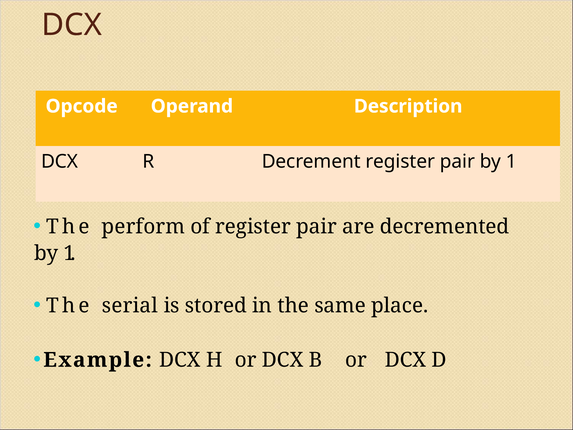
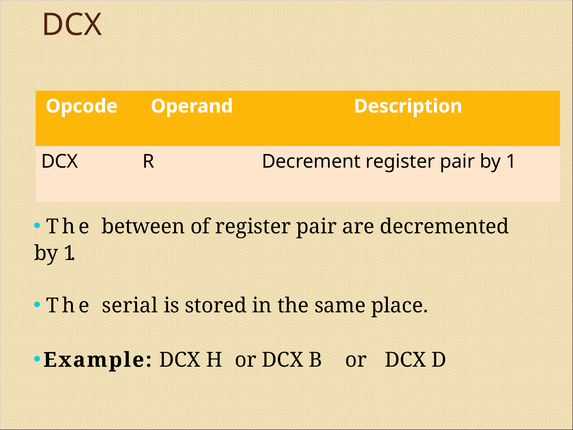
perform: perform -> between
